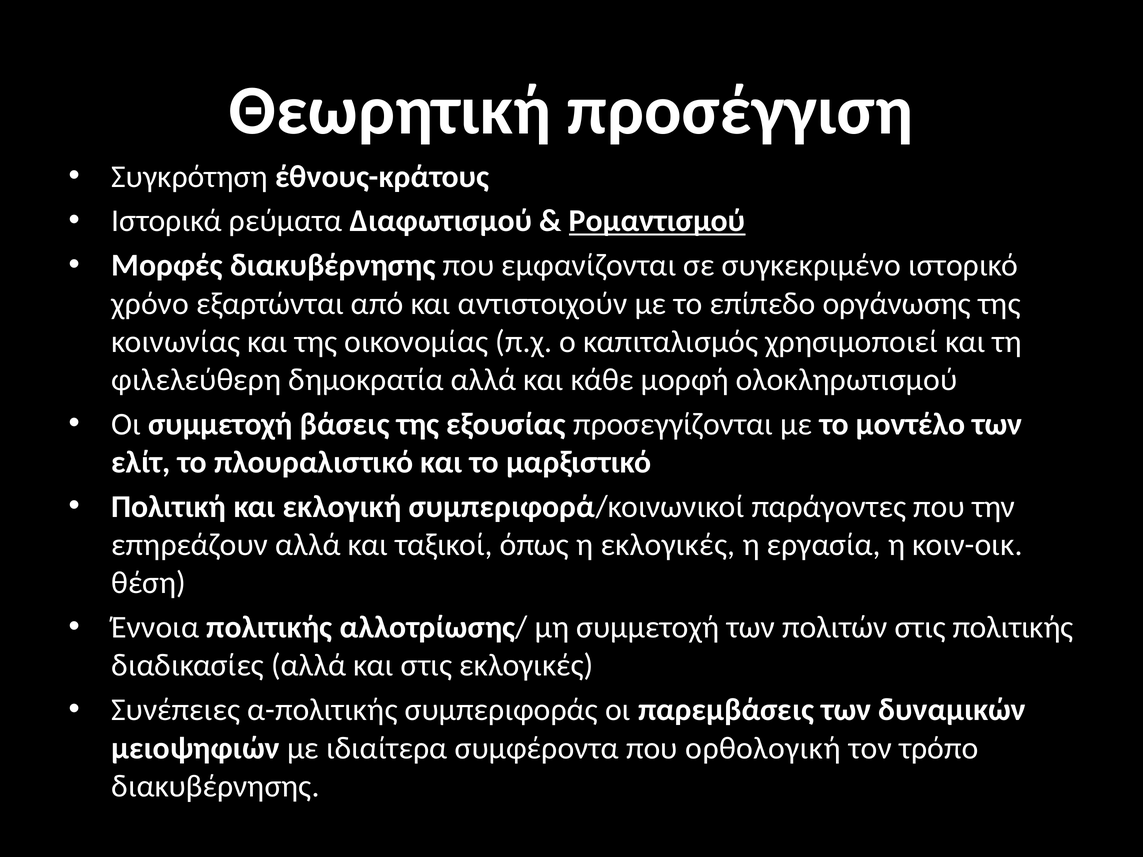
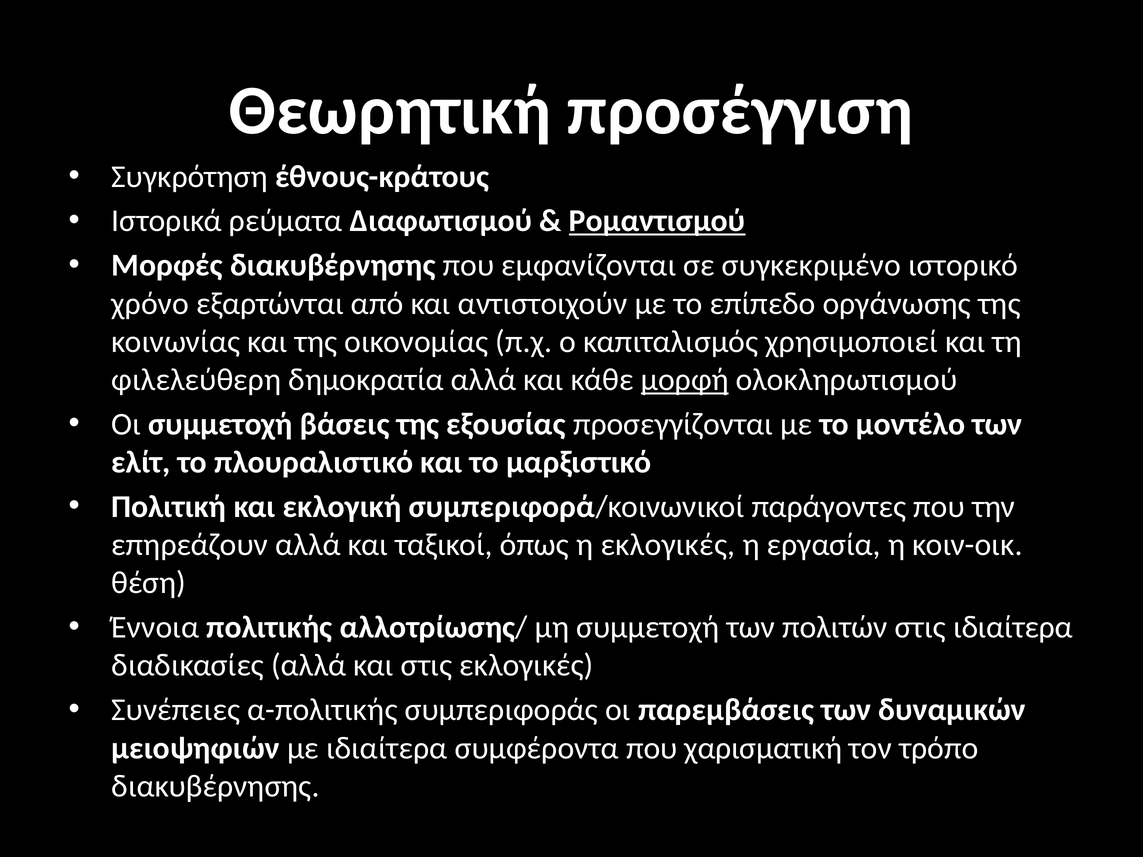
μορφή underline: none -> present
στις πολιτικής: πολιτικής -> ιδιαίτερα
ορθολογική: ορθολογική -> χαρισματική
